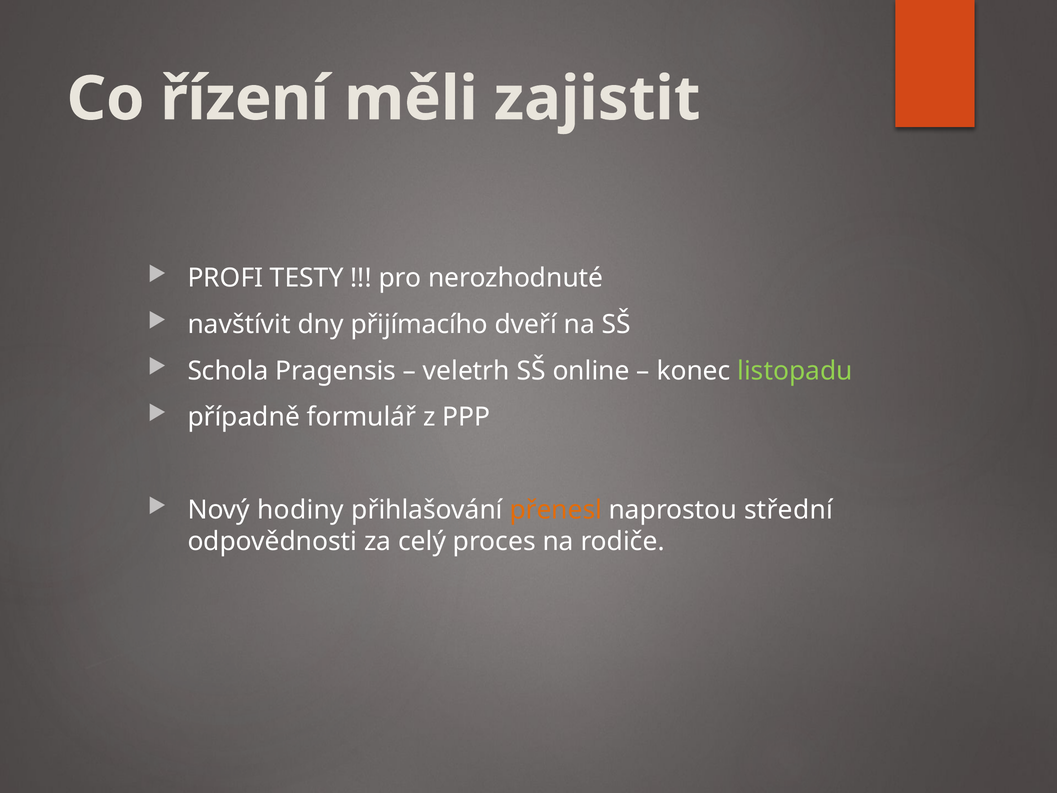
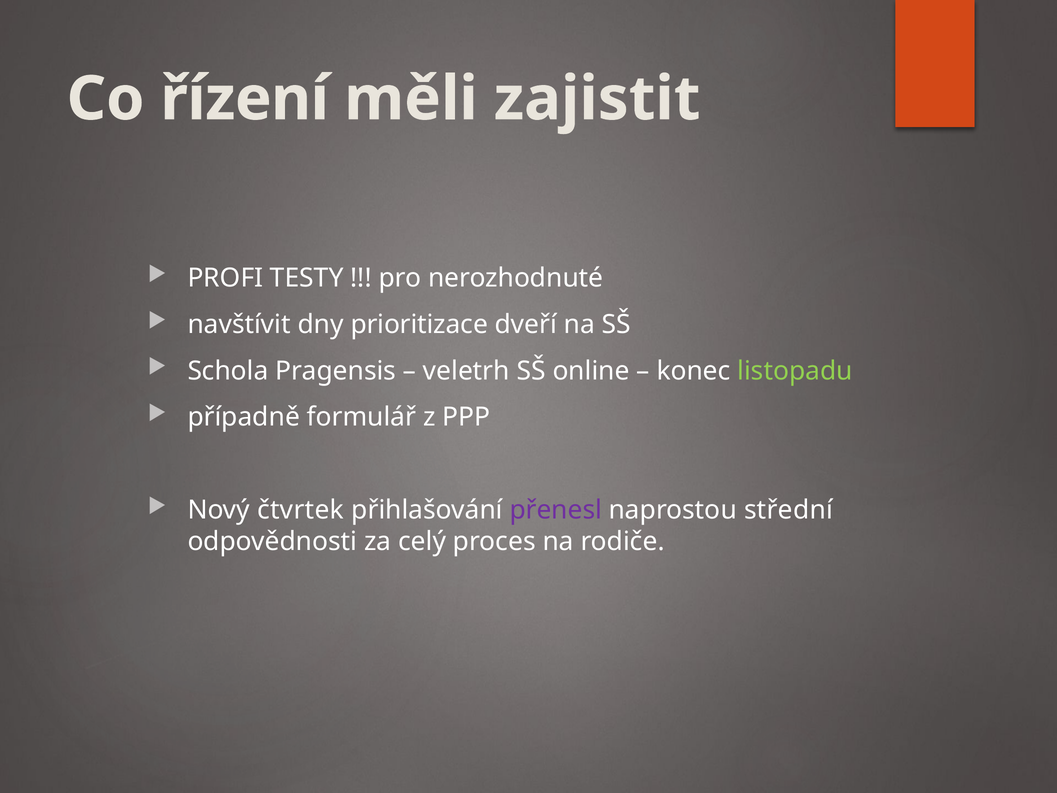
přijímacího: přijímacího -> prioritizace
hodiny: hodiny -> čtvrtek
přenesl colour: orange -> purple
